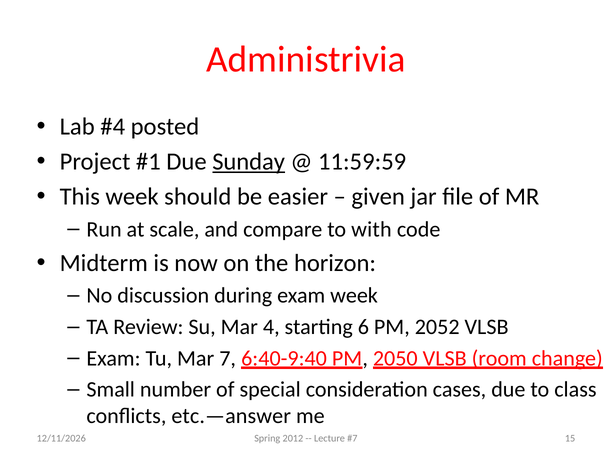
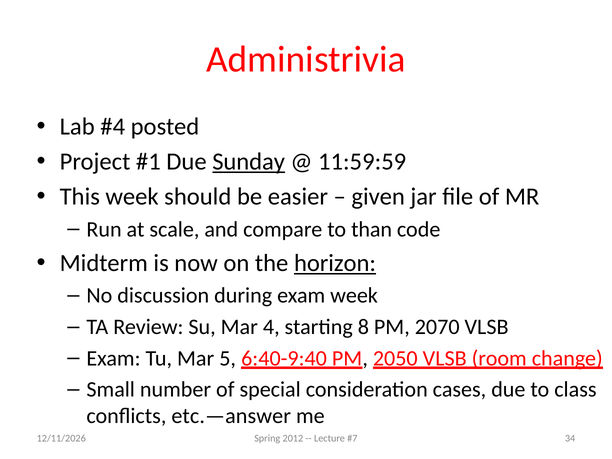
with: with -> than
horizon underline: none -> present
6: 6 -> 8
2052: 2052 -> 2070
7: 7 -> 5
15: 15 -> 34
